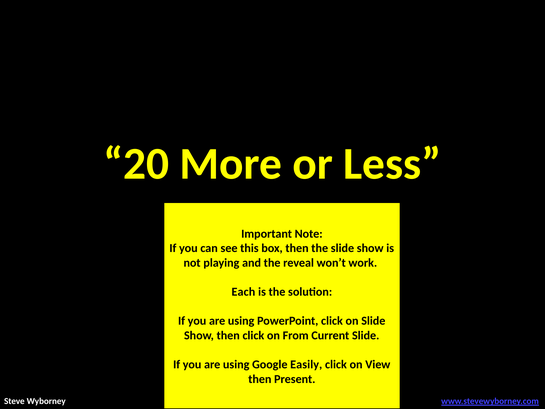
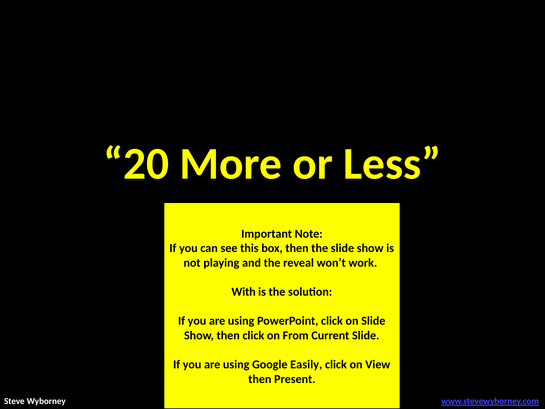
Each: Each -> With
